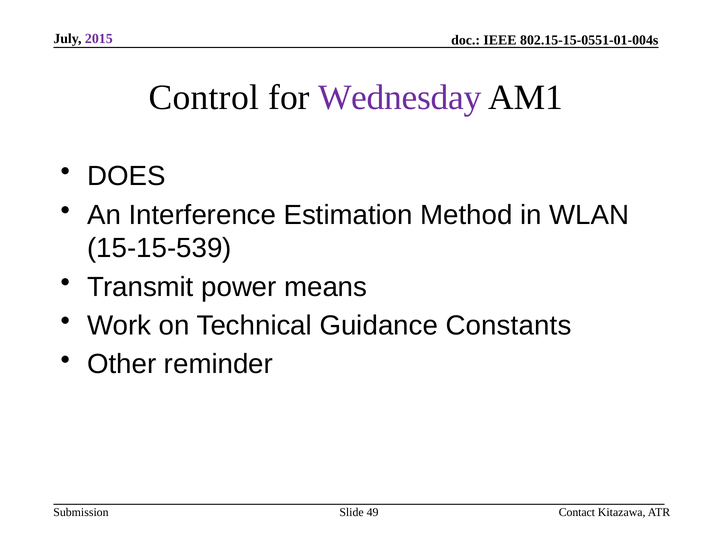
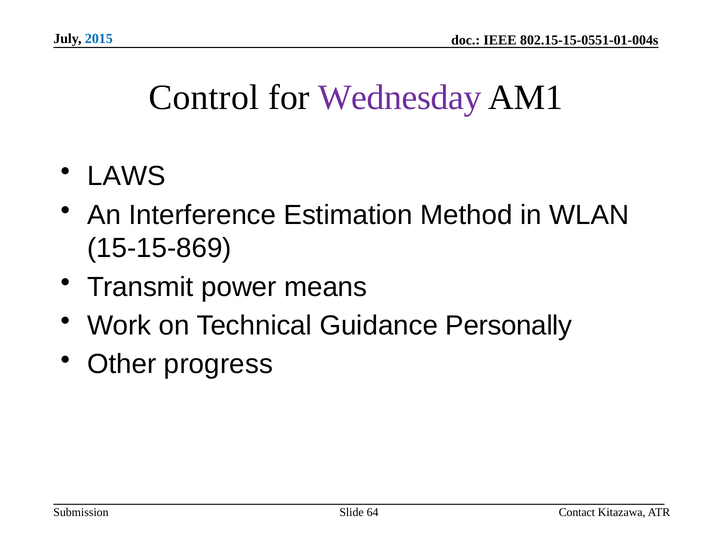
2015 colour: purple -> blue
DOES: DOES -> LAWS
15-15-539: 15-15-539 -> 15-15-869
Constants: Constants -> Personally
reminder: reminder -> progress
49: 49 -> 64
